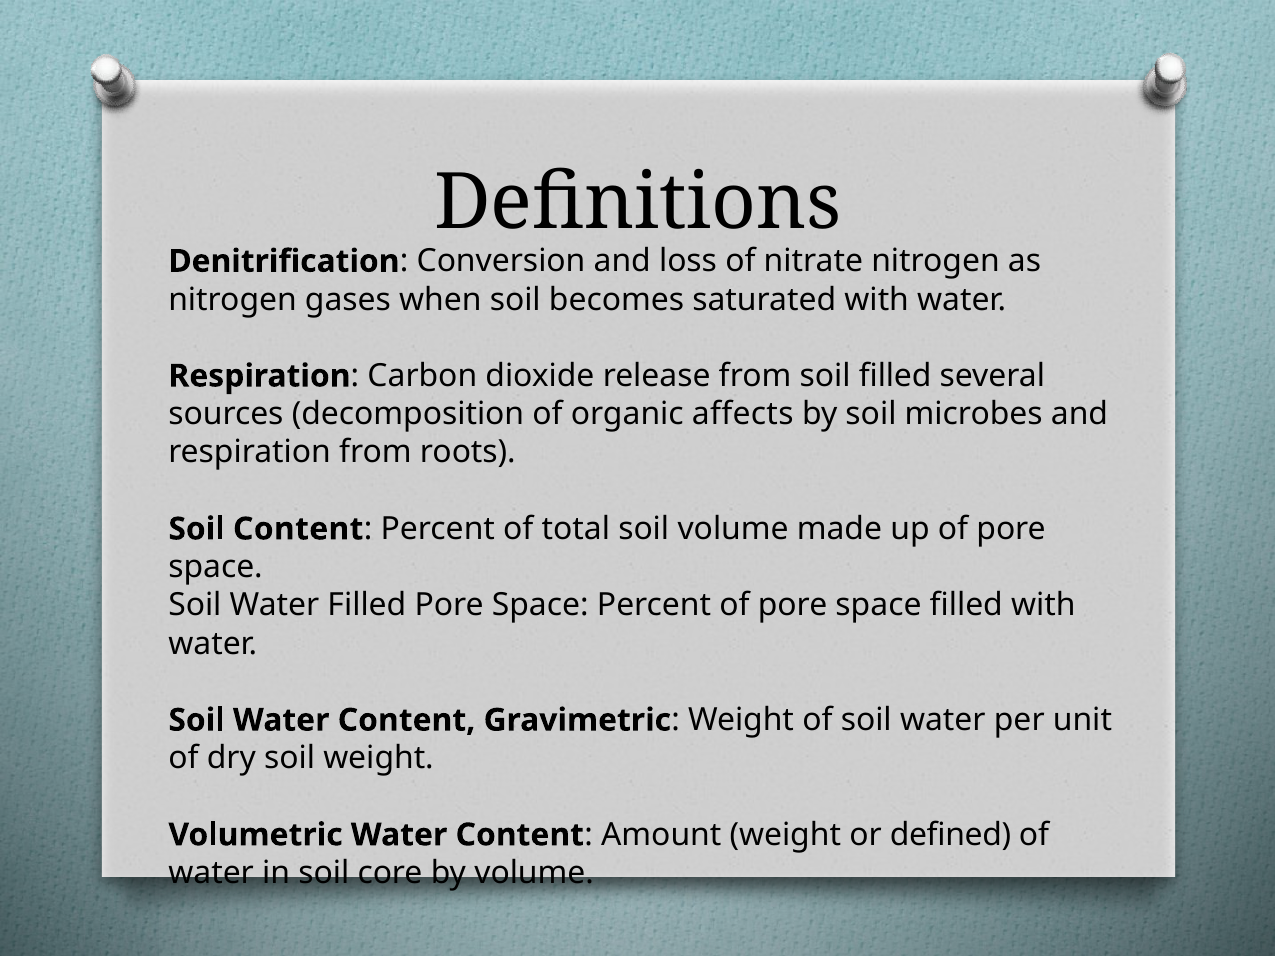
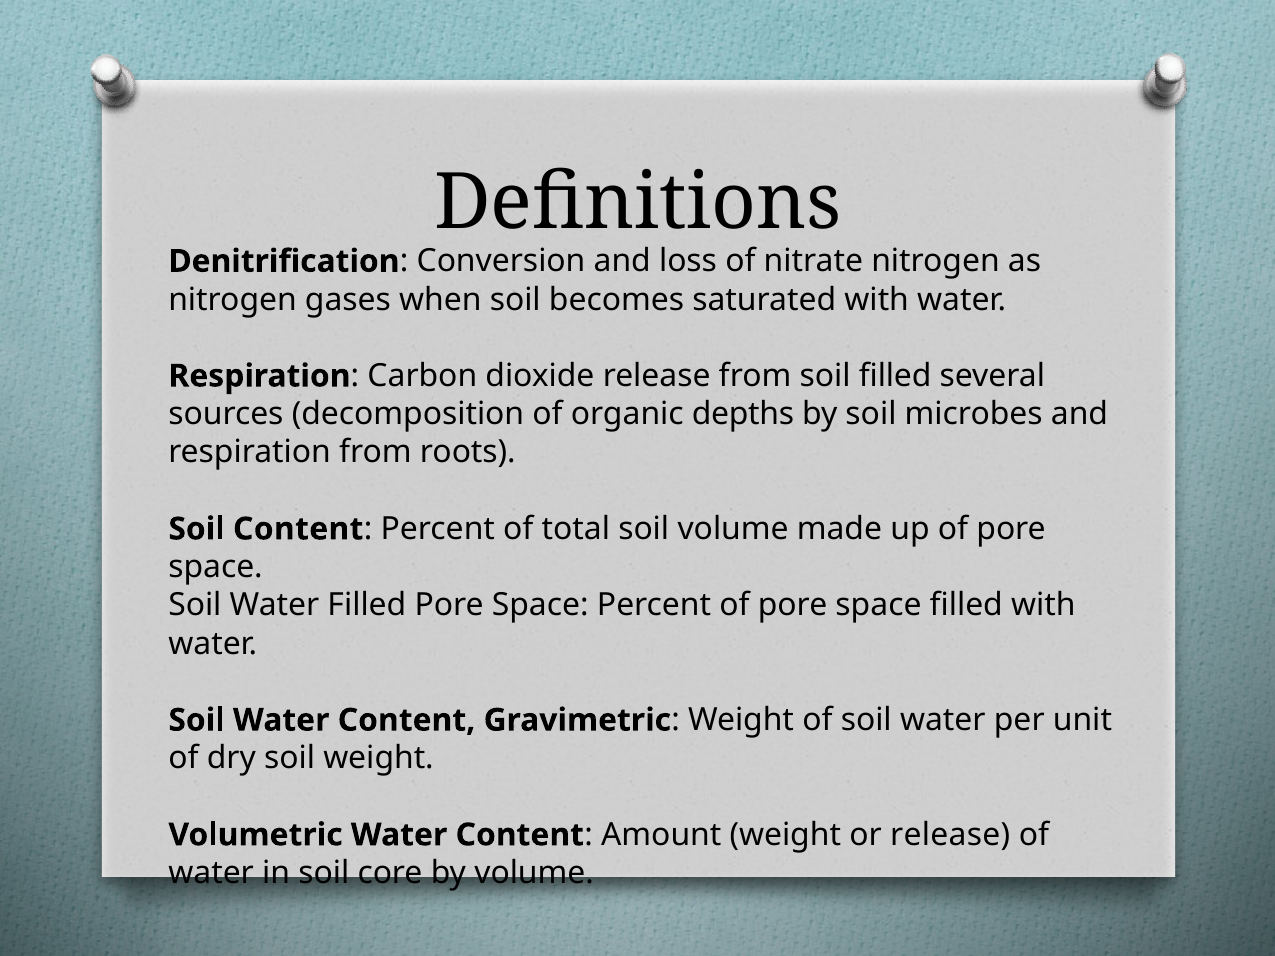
affects: affects -> depths
or defined: defined -> release
